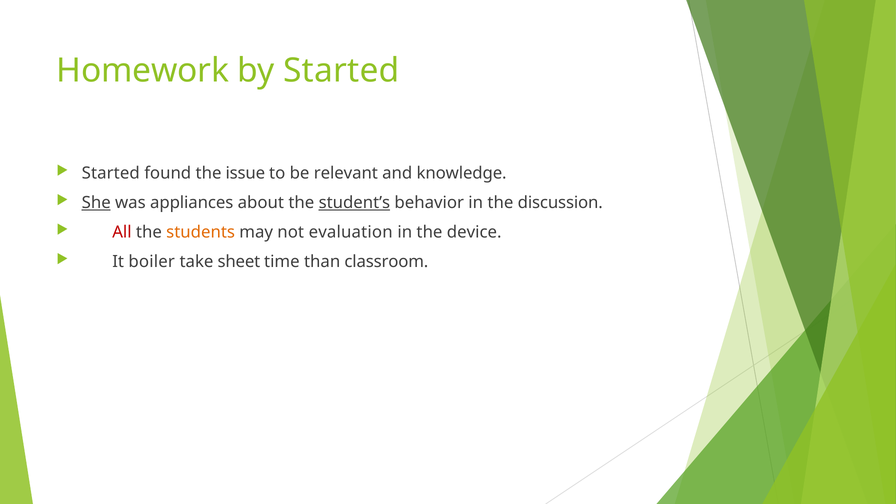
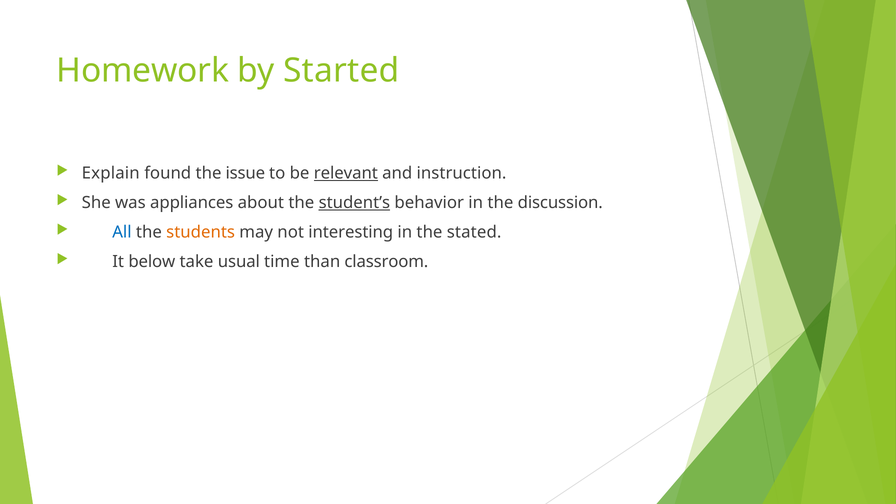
Started at (111, 173): Started -> Explain
relevant underline: none -> present
knowledge: knowledge -> instruction
She underline: present -> none
All colour: red -> blue
evaluation: evaluation -> interesting
device: device -> stated
boiler: boiler -> below
sheet: sheet -> usual
